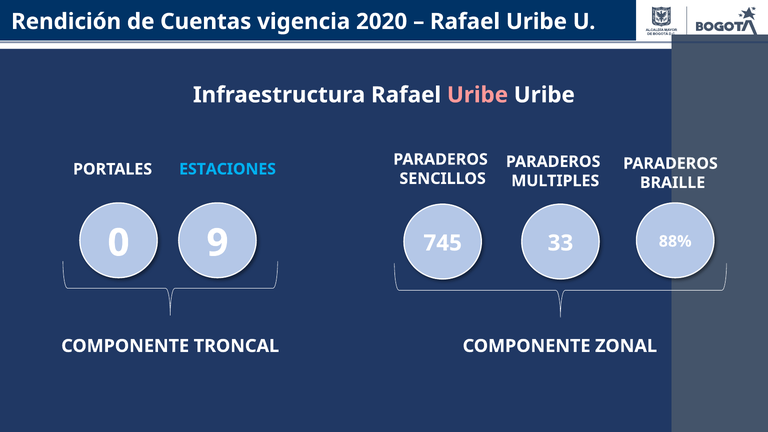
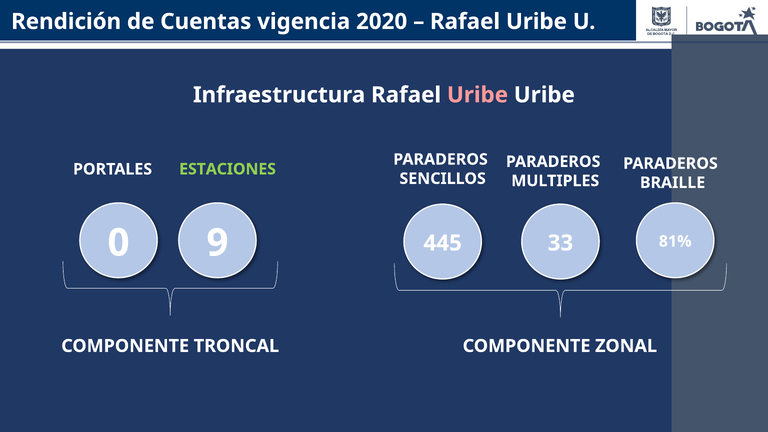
ESTACIONES colour: light blue -> light green
745: 745 -> 445
88%: 88% -> 81%
